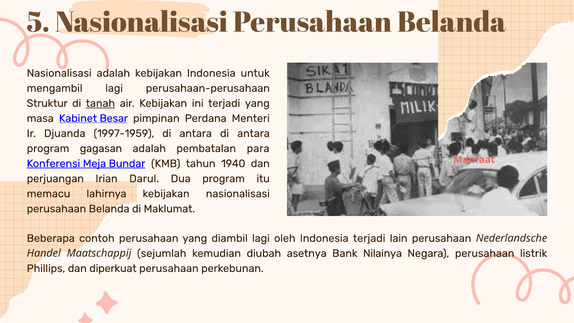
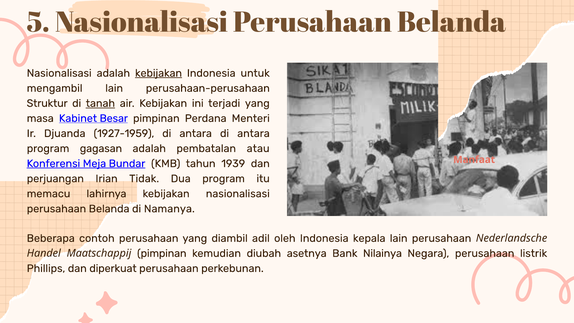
kebijakan at (159, 73) underline: none -> present
mengambil lagi: lagi -> lain
1997-1959: 1997-1959 -> 1927-1959
para: para -> atau
1940: 1940 -> 1939
Darul: Darul -> Tidak
Maklumat: Maklumat -> Namanya
diambil lagi: lagi -> adil
Indonesia terjadi: terjadi -> kepala
Maatschappij sejumlah: sejumlah -> pimpinan
